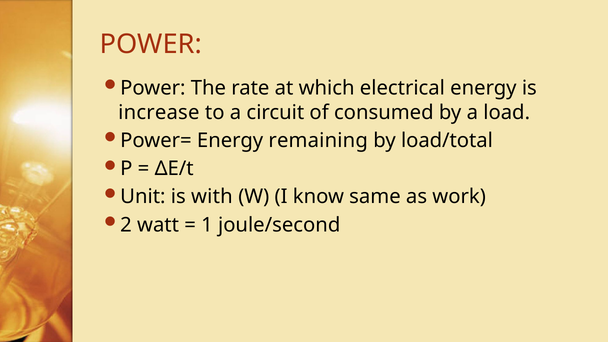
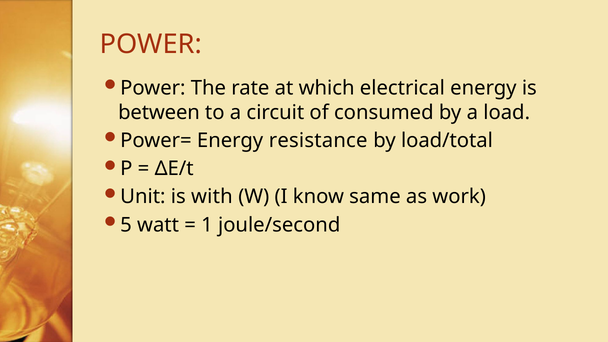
increase: increase -> between
remaining: remaining -> resistance
2: 2 -> 5
